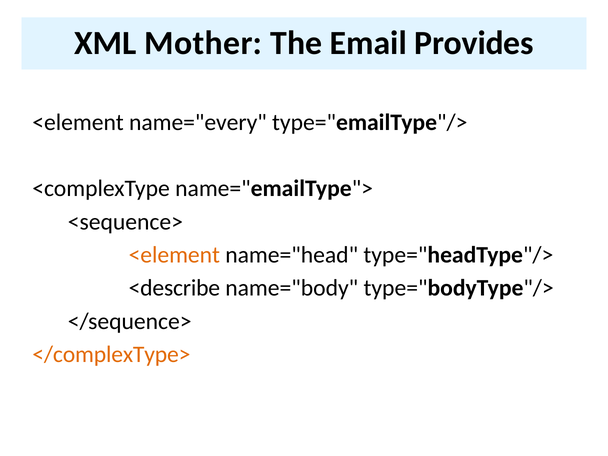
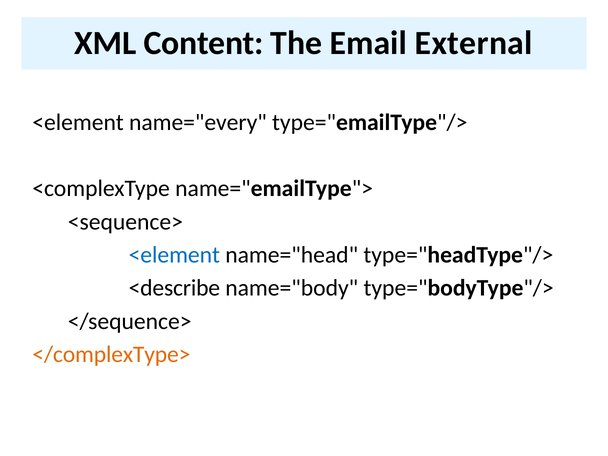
Mother: Mother -> Content
Provides: Provides -> External
<element at (174, 255) colour: orange -> blue
